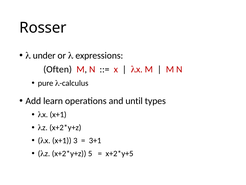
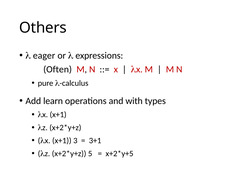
Rosser: Rosser -> Others
under: under -> eager
until: until -> with
